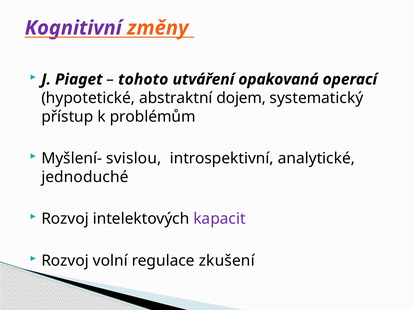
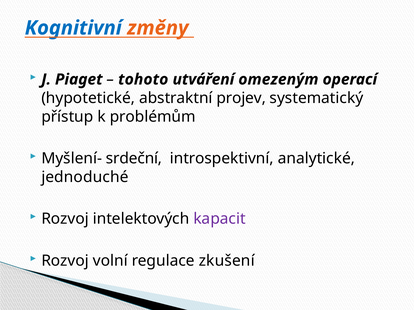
Kognitivní colour: purple -> blue
opakovaná: opakovaná -> omezeným
dojem: dojem -> projev
svislou: svislou -> srdeční
